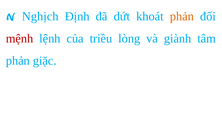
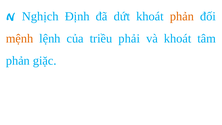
mệnh colour: red -> orange
lòng: lòng -> phải
và giành: giành -> khoát
